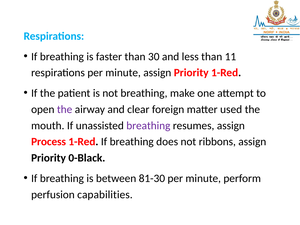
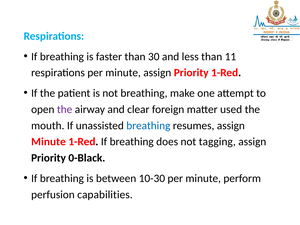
breathing at (148, 126) colour: purple -> blue
Process at (49, 142): Process -> Minute
ribbons: ribbons -> tagging
81-30: 81-30 -> 10-30
